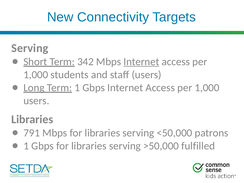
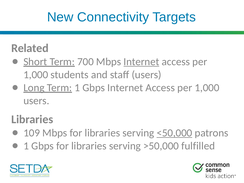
Serving at (30, 48): Serving -> Related
342: 342 -> 700
791: 791 -> 109
<50,000 underline: none -> present
